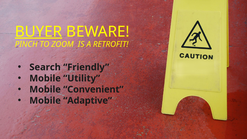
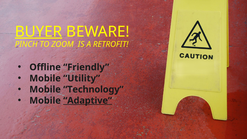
Search: Search -> Offline
Convenient: Convenient -> Technology
Adaptive underline: none -> present
